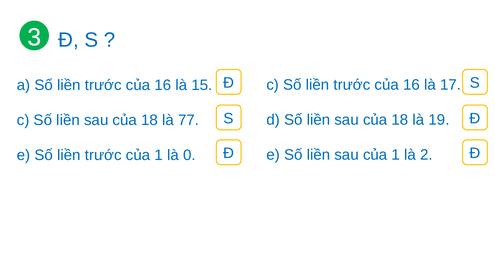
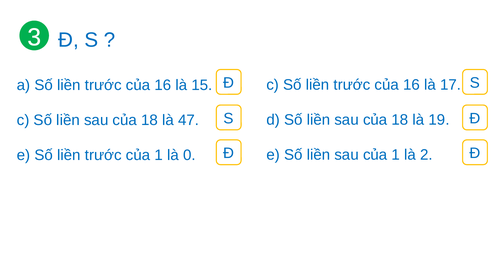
77: 77 -> 47
